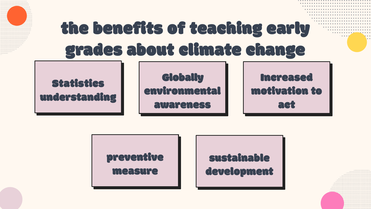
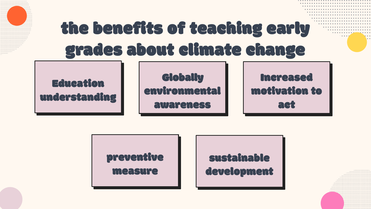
Statistics: Statistics -> Education
